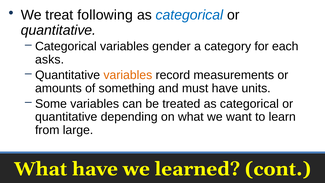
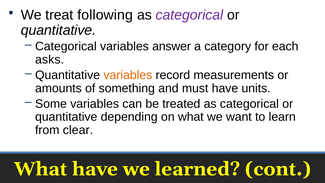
categorical at (190, 15) colour: blue -> purple
gender: gender -> answer
large: large -> clear
